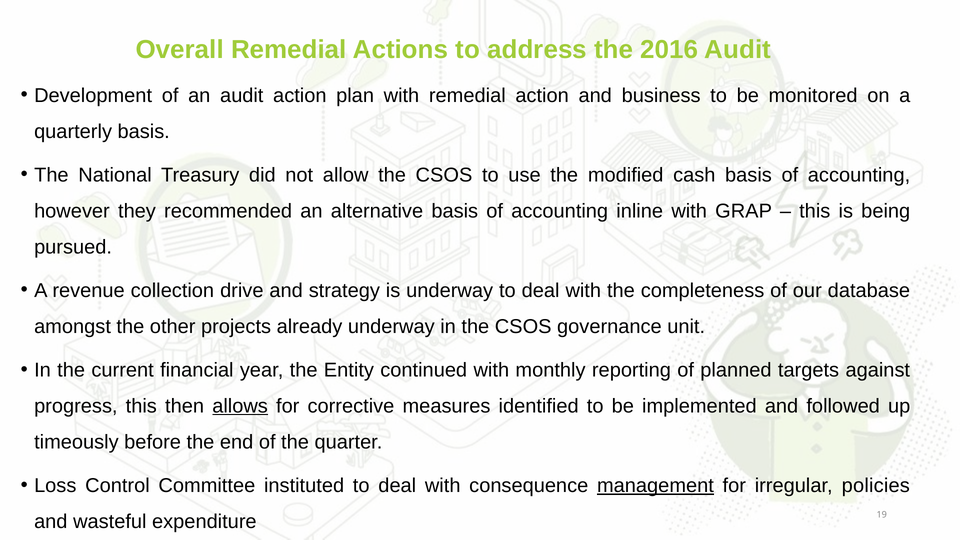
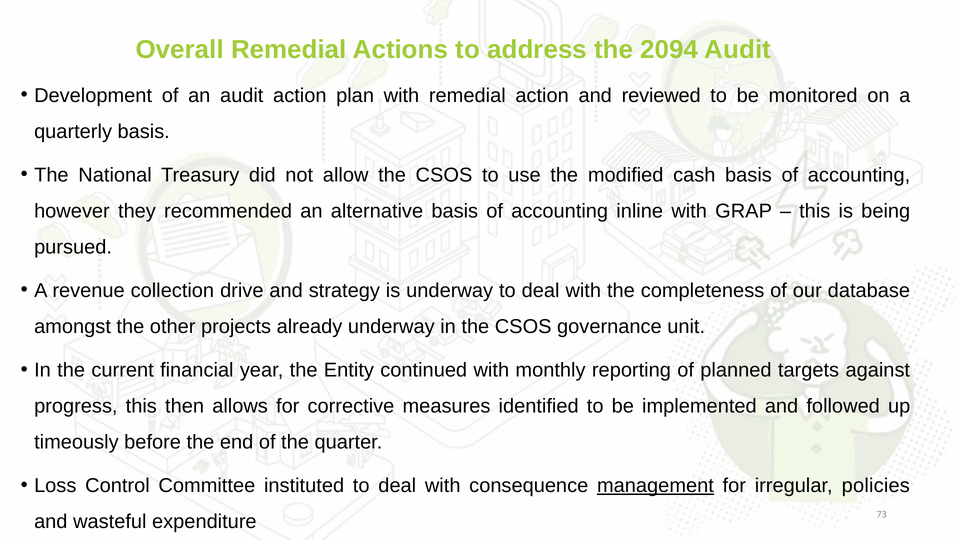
2016: 2016 -> 2094
business: business -> reviewed
allows underline: present -> none
19: 19 -> 73
